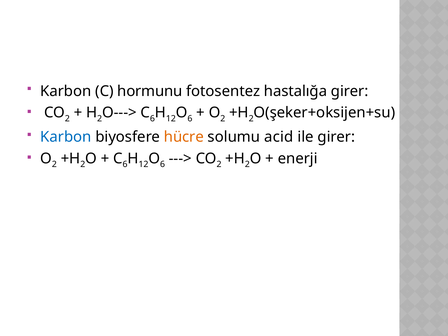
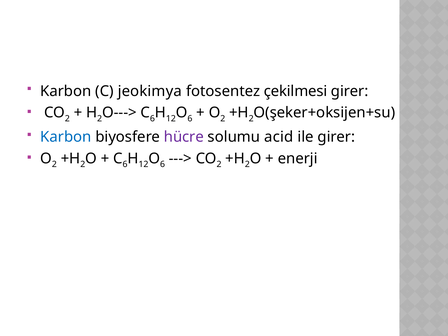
hormunu: hormunu -> jeokimya
hastalığa: hastalığa -> çekilmesi
hücre colour: orange -> purple
